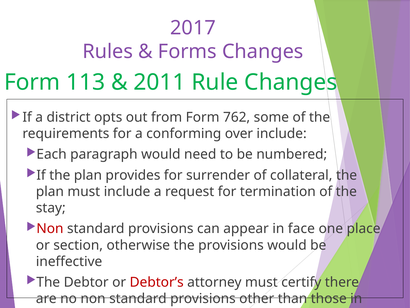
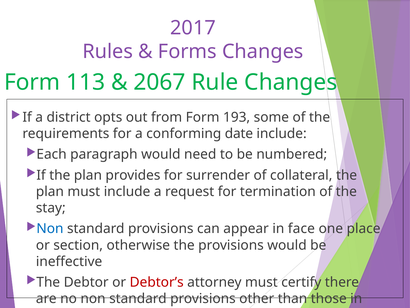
2011: 2011 -> 2067
762: 762 -> 193
over: over -> date
Non at (50, 228) colour: red -> blue
